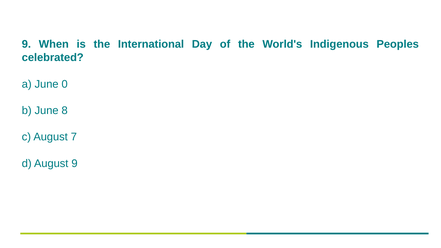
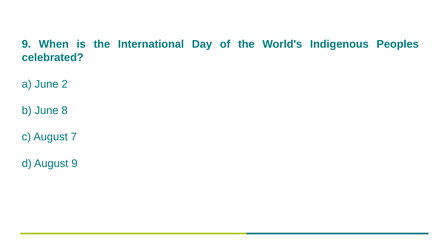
0: 0 -> 2
